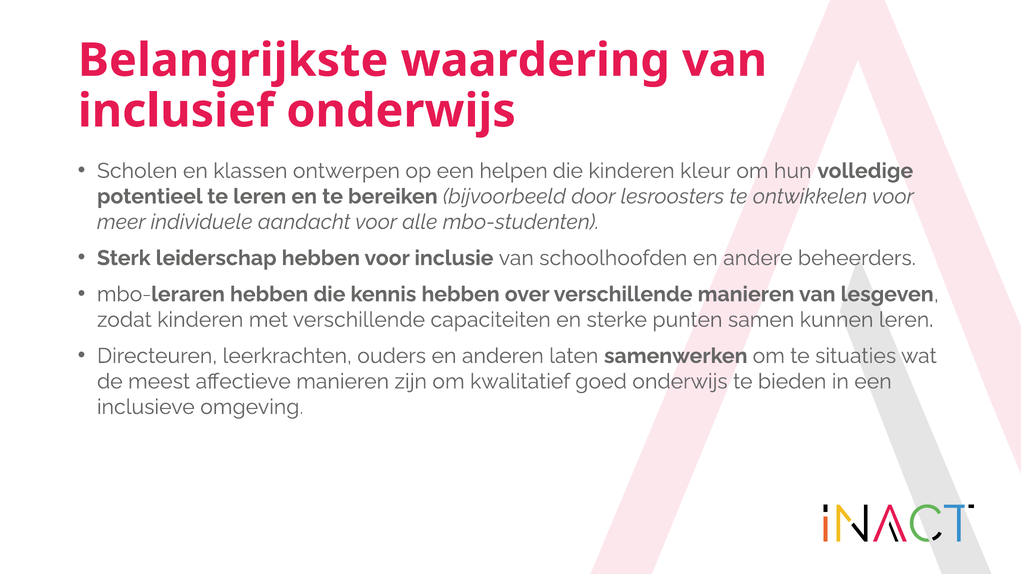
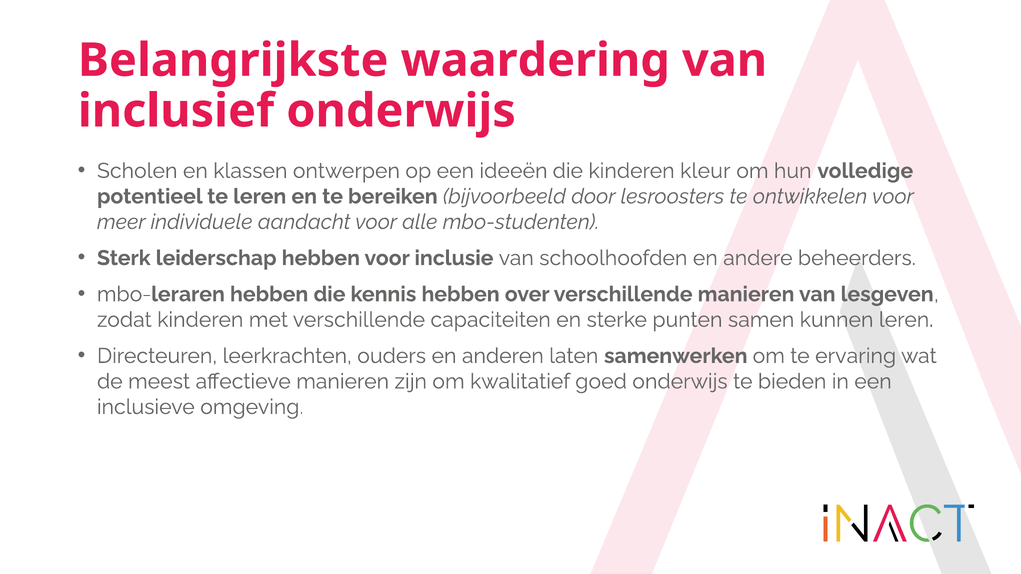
helpen: helpen -> ideeën
situaties: situaties -> ervaring
